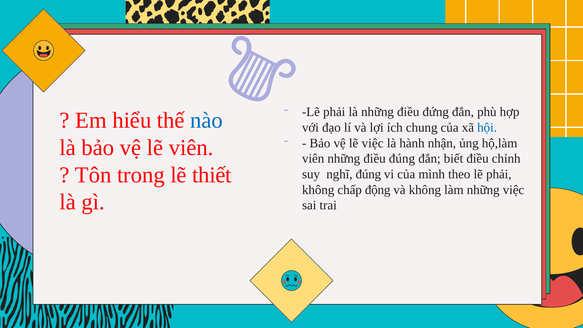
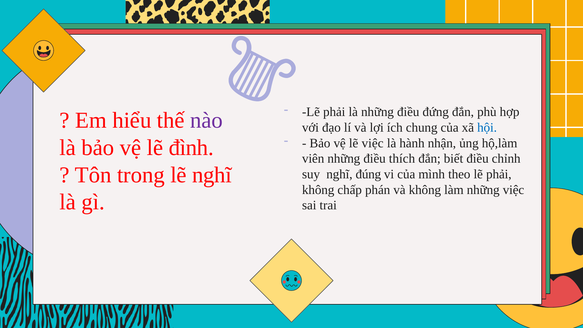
nào colour: blue -> purple
lẽ viên: viên -> đình
điều đúng: đúng -> thích
lẽ thiết: thiết -> nghĩ
động: động -> phán
